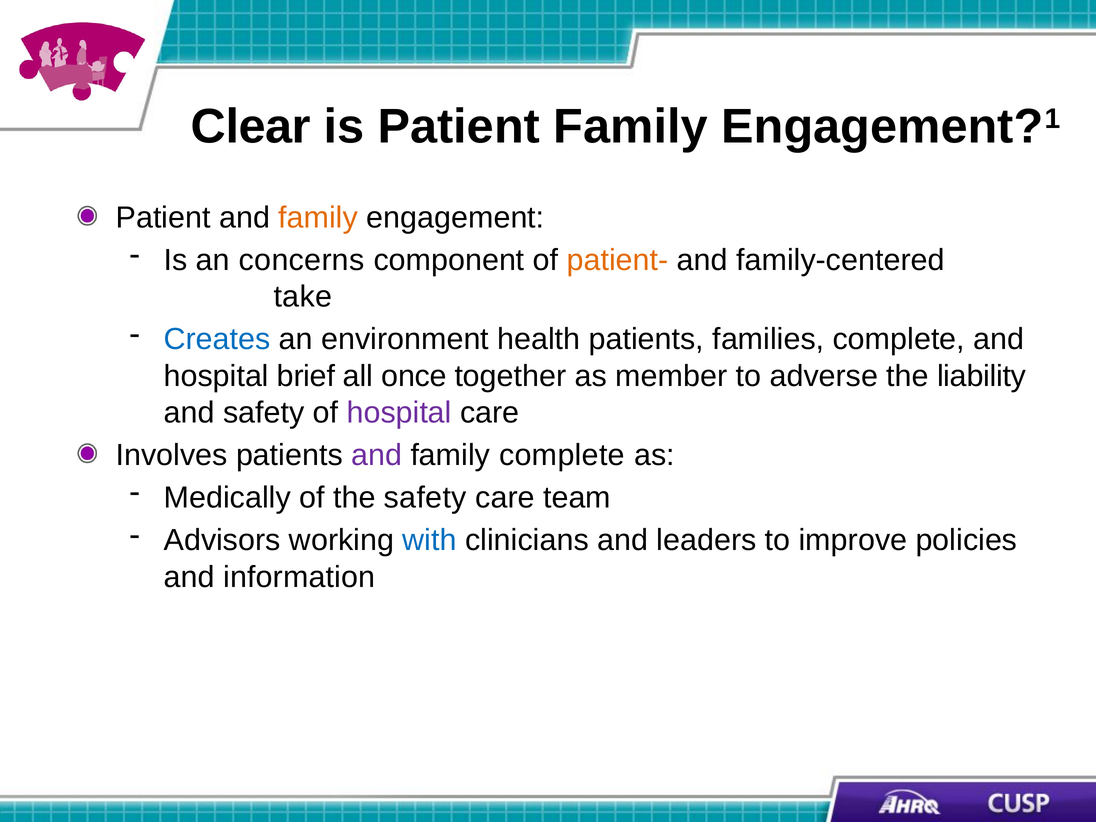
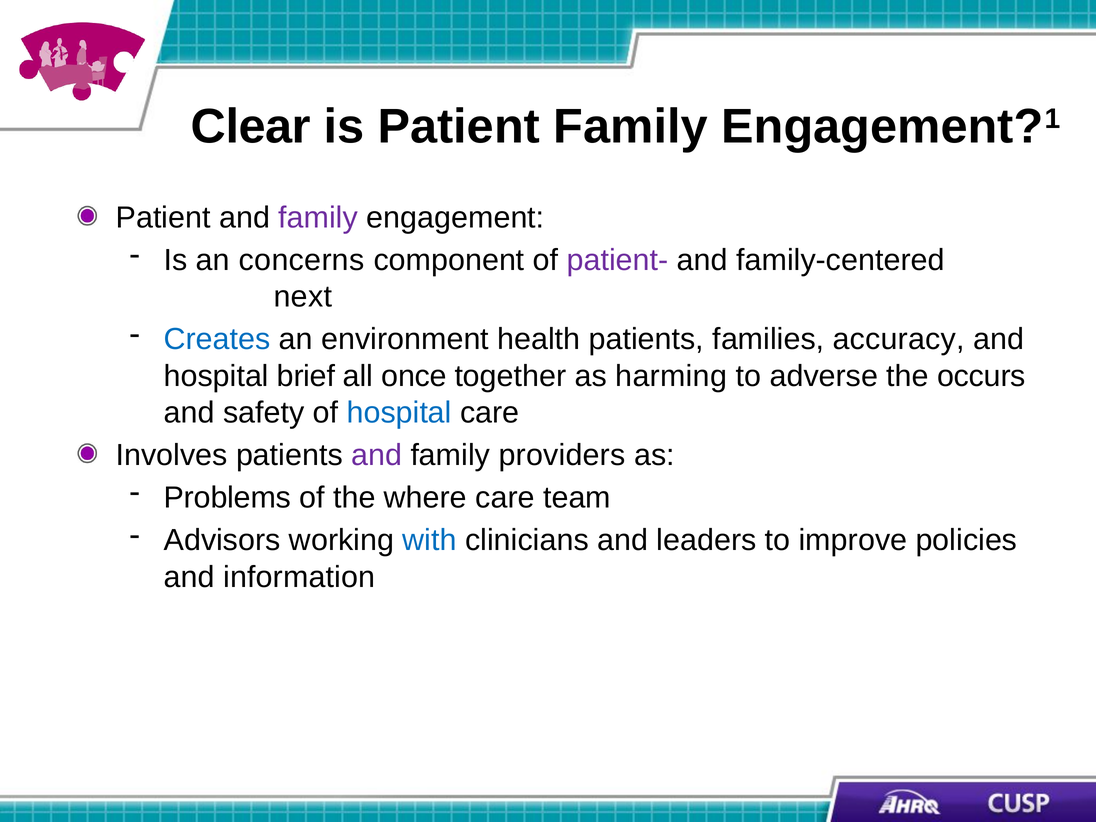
family at (318, 218) colour: orange -> purple
patient- colour: orange -> purple
take: take -> next
families complete: complete -> accuracy
member: member -> harming
liability: liability -> occurs
hospital at (399, 413) colour: purple -> blue
family complete: complete -> providers
Medically: Medically -> Problems
the safety: safety -> where
